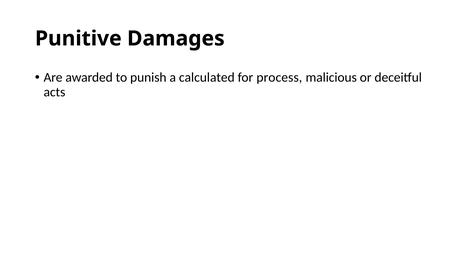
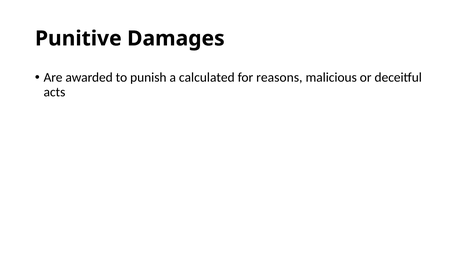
process: process -> reasons
